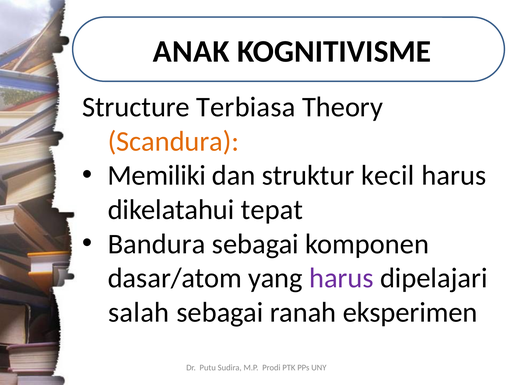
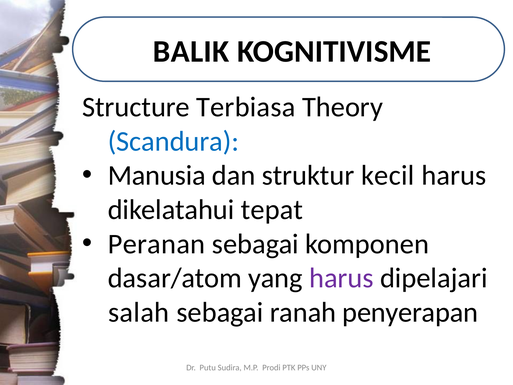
ANAK: ANAK -> BALIK
Scandura colour: orange -> blue
Memiliki: Memiliki -> Manusia
Bandura: Bandura -> Peranan
eksperimen: eksperimen -> penyerapan
